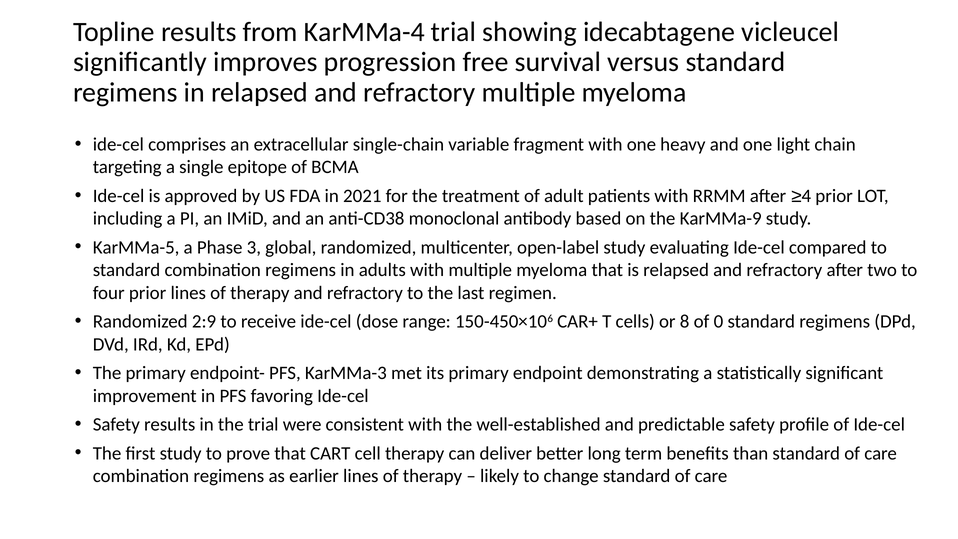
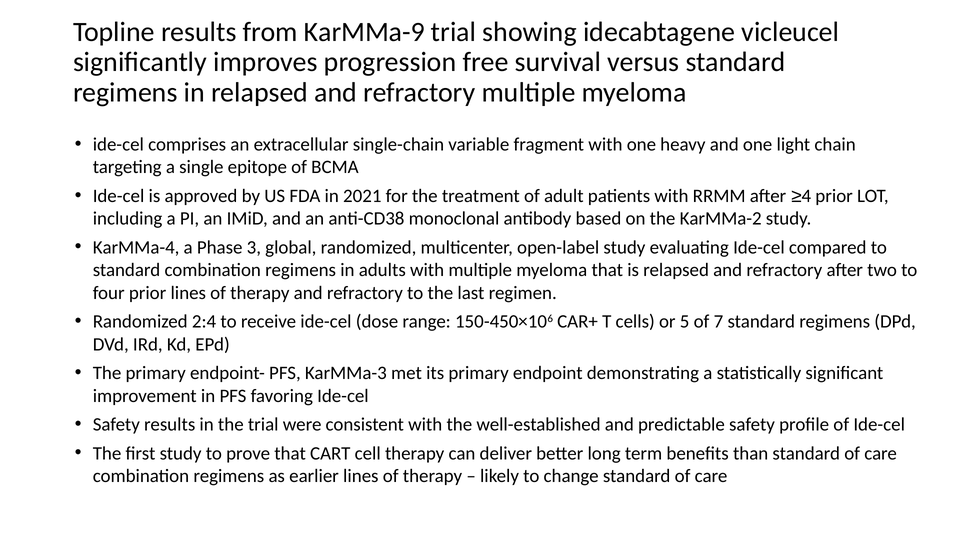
KarMMa-4: KarMMa-4 -> KarMMa-9
KarMMa-9: KarMMa-9 -> KarMMa-2
KarMMa-5: KarMMa-5 -> KarMMa-4
2:9: 2:9 -> 2:4
8: 8 -> 5
0: 0 -> 7
